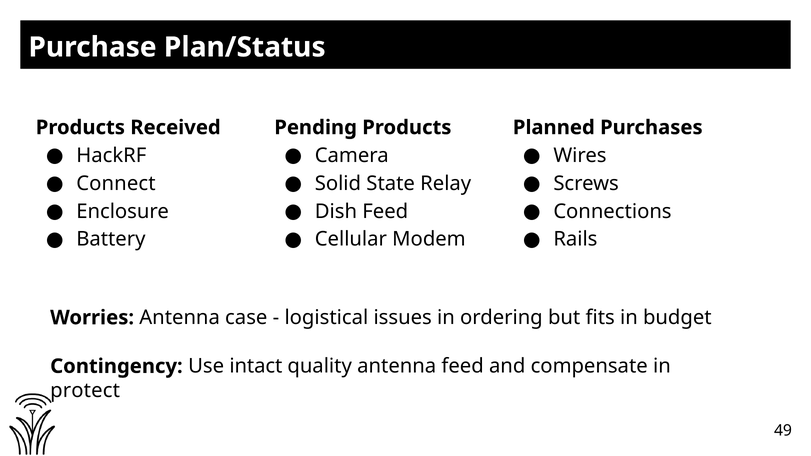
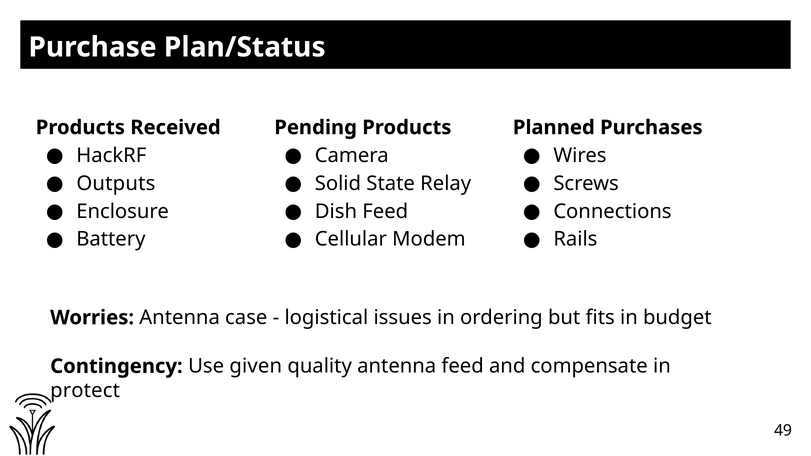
Connect: Connect -> Outputs
intact: intact -> given
